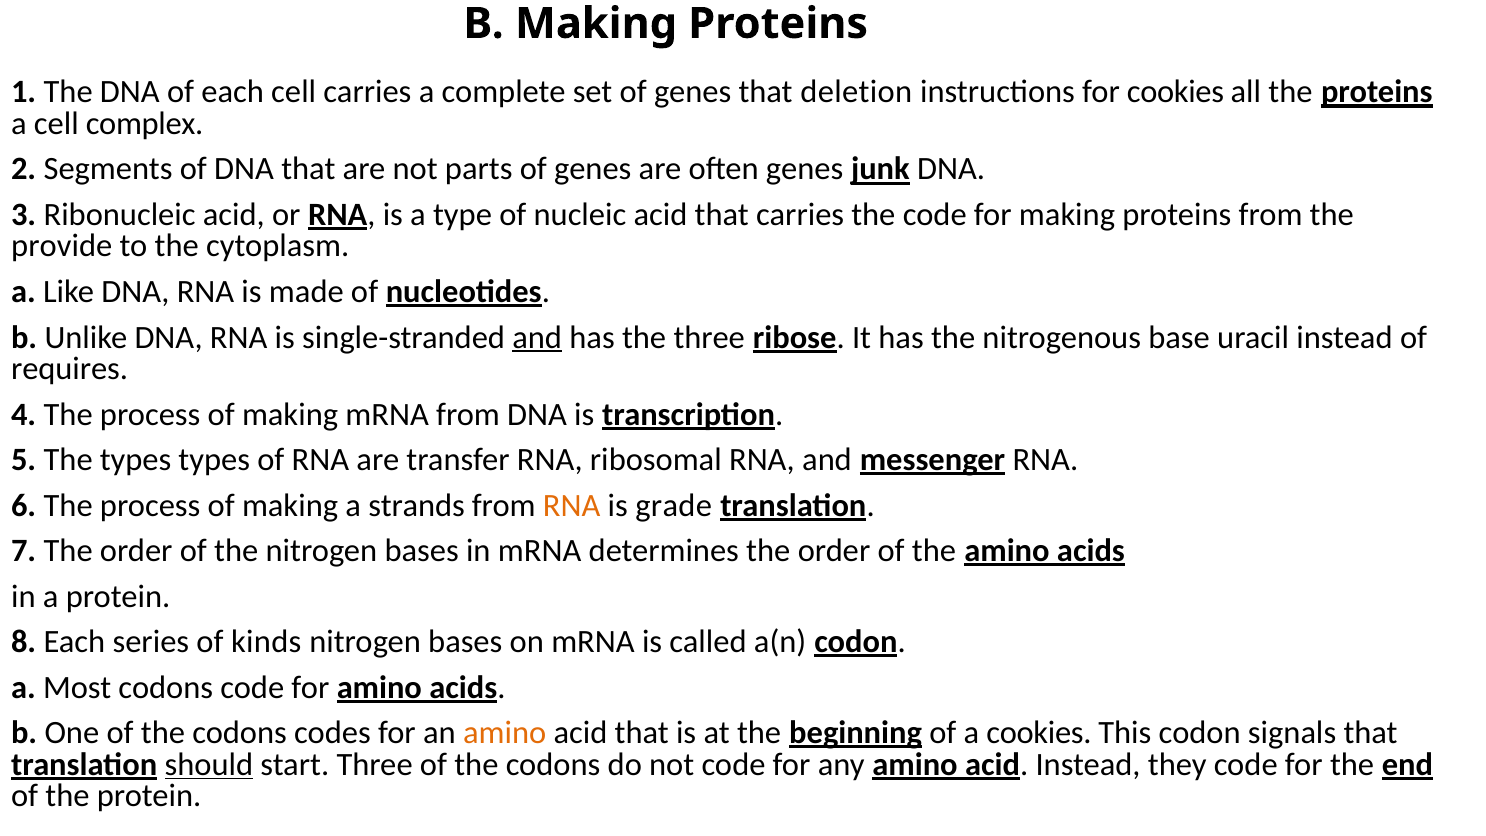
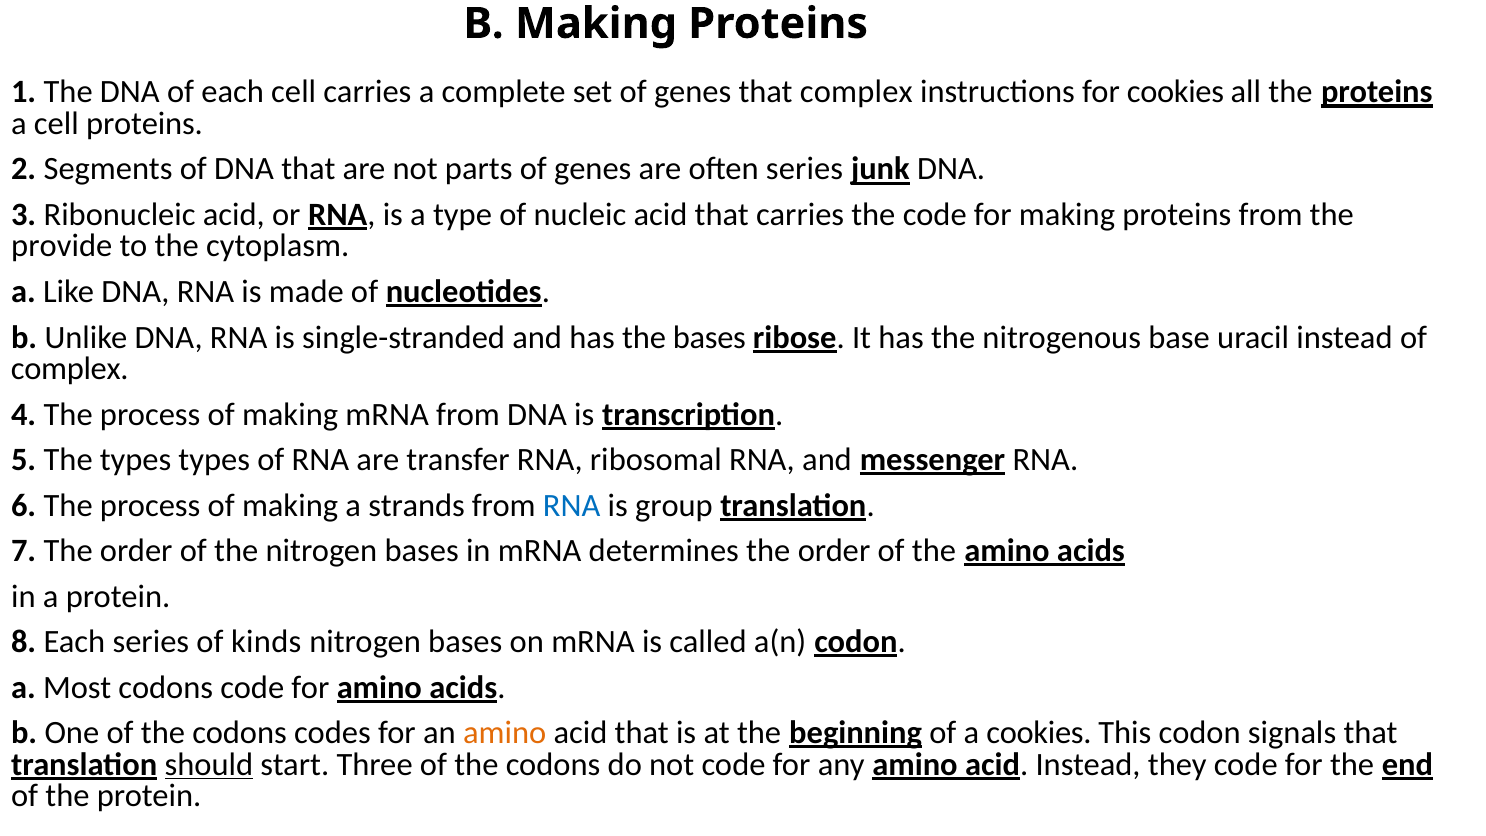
that deletion: deletion -> complex
cell complex: complex -> proteins
often genes: genes -> series
and at (537, 337) underline: present -> none
the three: three -> bases
requires at (70, 369): requires -> complex
RNA at (572, 505) colour: orange -> blue
grade: grade -> group
